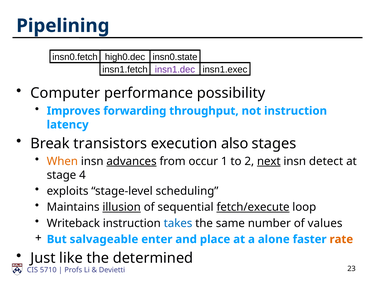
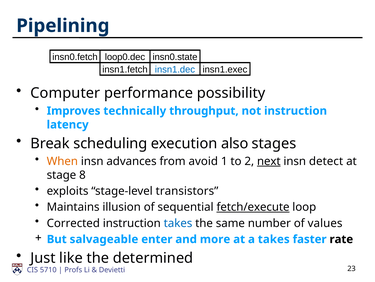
high0.dec: high0.dec -> loop0.dec
insn1.dec colour: purple -> blue
forwarding: forwarding -> technically
transistors: transistors -> scheduling
advances underline: present -> none
occur: occur -> avoid
4: 4 -> 8
scheduling: scheduling -> transistors
illusion underline: present -> none
Writeback: Writeback -> Corrected
place: place -> more
a alone: alone -> takes
rate colour: orange -> black
